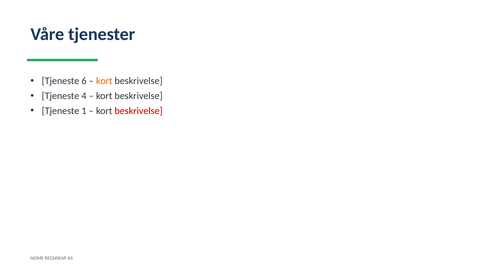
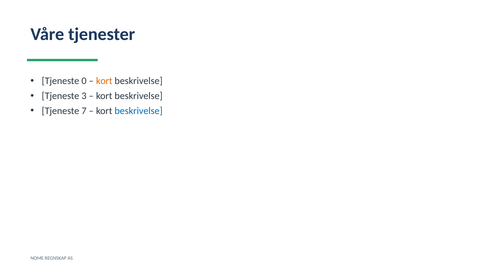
6: 6 -> 0
4: 4 -> 3
1: 1 -> 7
beskrivelse at (139, 111) colour: red -> blue
